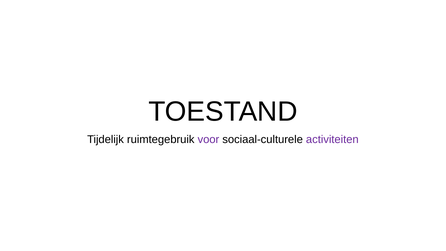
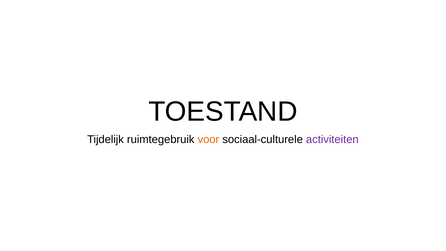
voor colour: purple -> orange
